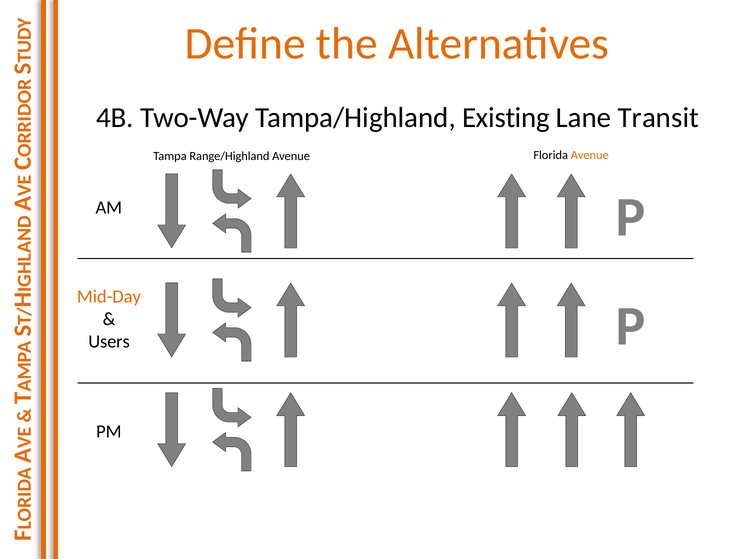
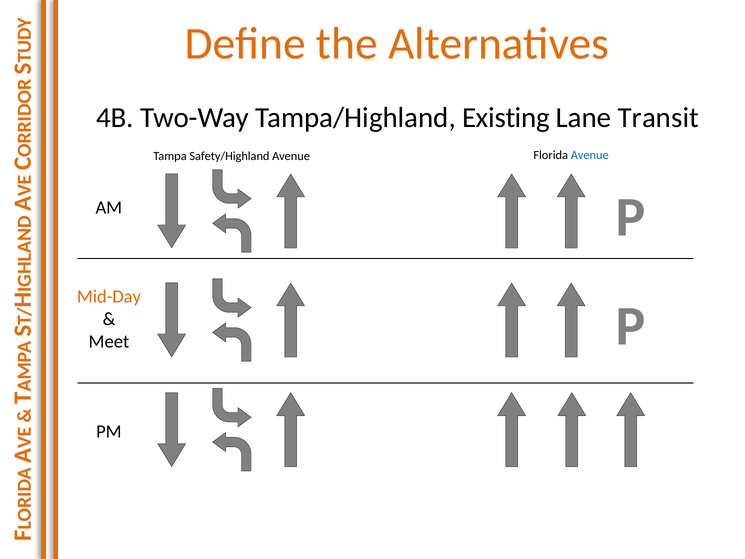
Range/Highland: Range/Highland -> Safety/Highland
Avenue at (590, 155) colour: orange -> blue
Users: Users -> Meet
